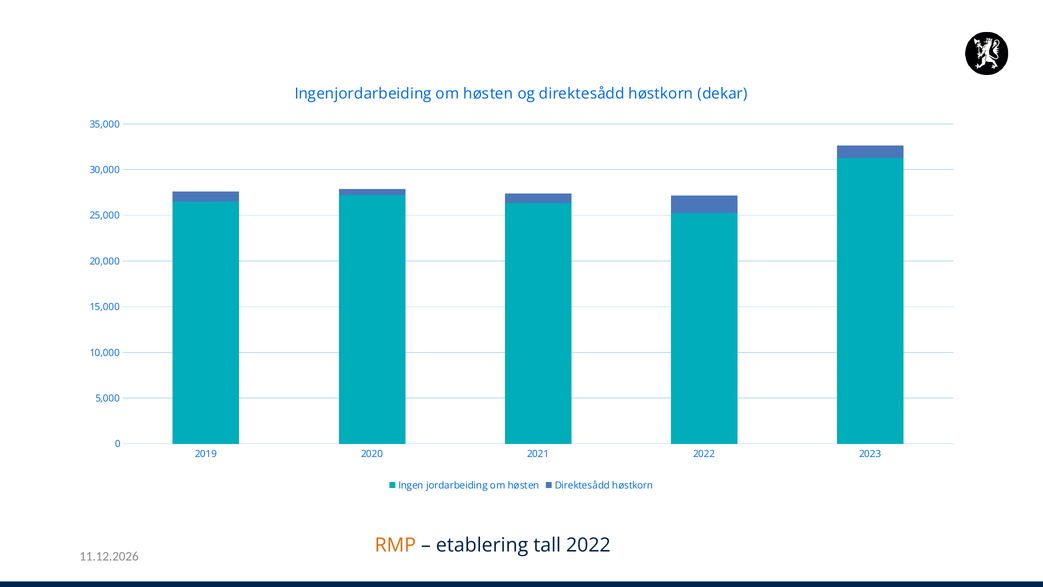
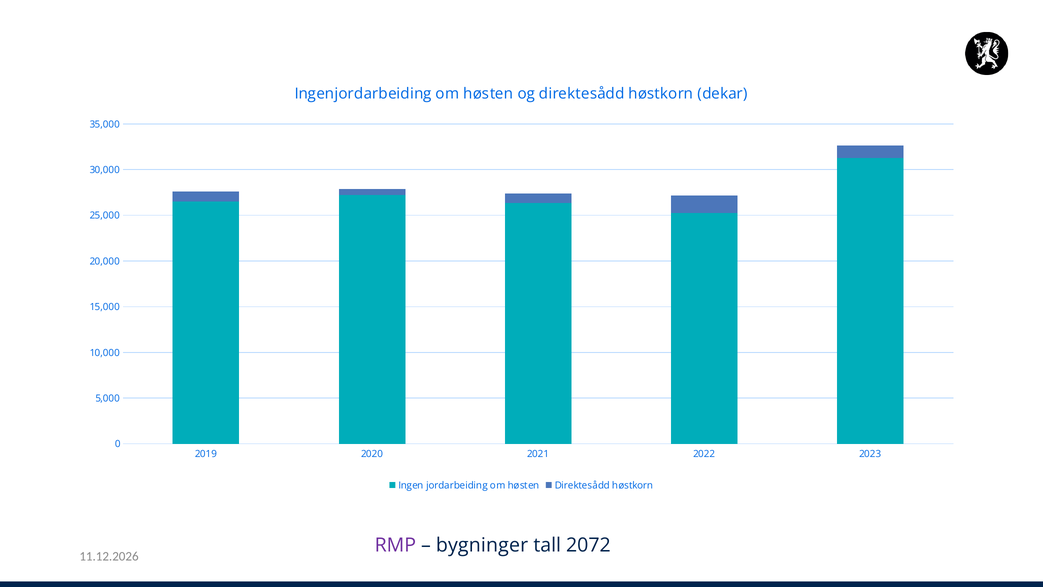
RMP colour: orange -> purple
etablering: etablering -> bygninger
tall 2022: 2022 -> 2072
